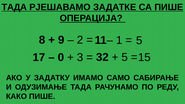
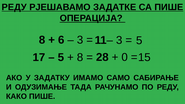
ТАДА at (14, 7): ТАДА -> РЕДУ
9: 9 -> 6
2 at (80, 40): 2 -> 3
11‒ 1: 1 -> 3
0 at (61, 57): 0 -> 5
3 at (80, 57): 3 -> 8
32: 32 -> 28
5 at (125, 57): 5 -> 0
